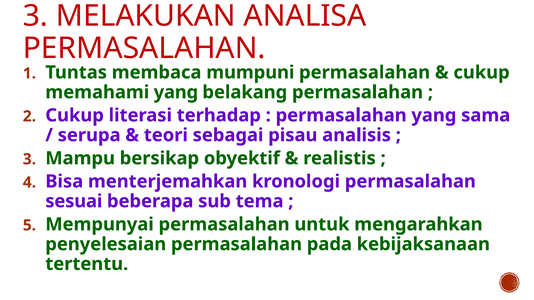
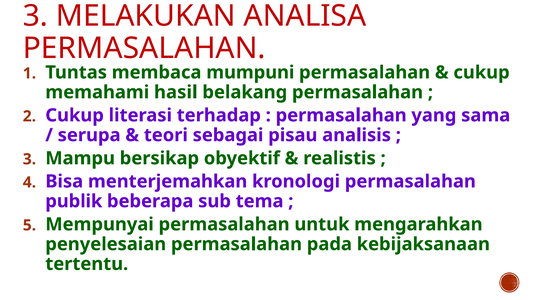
memahami yang: yang -> hasil
sesuai: sesuai -> publik
